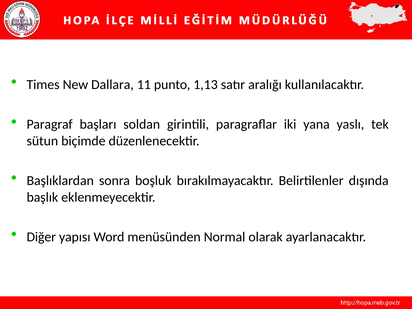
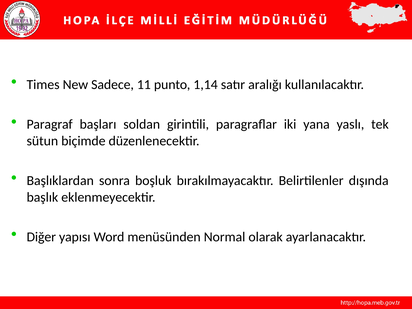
Dallara: Dallara -> Sadece
1,13: 1,13 -> 1,14
